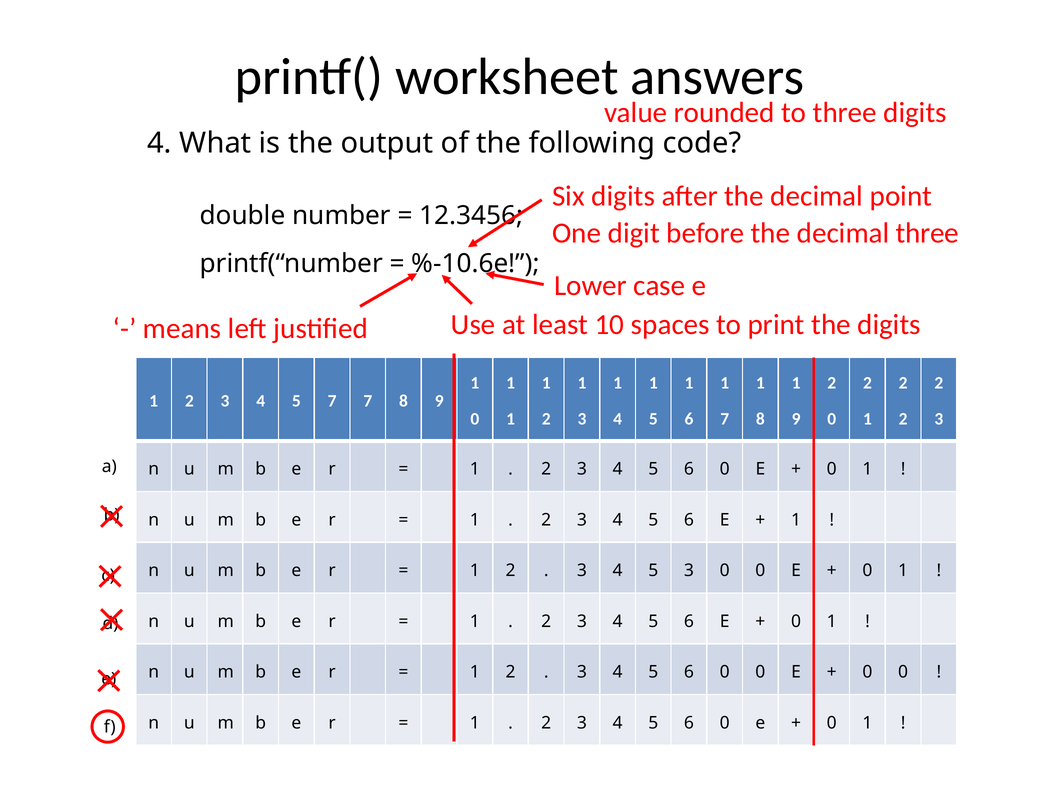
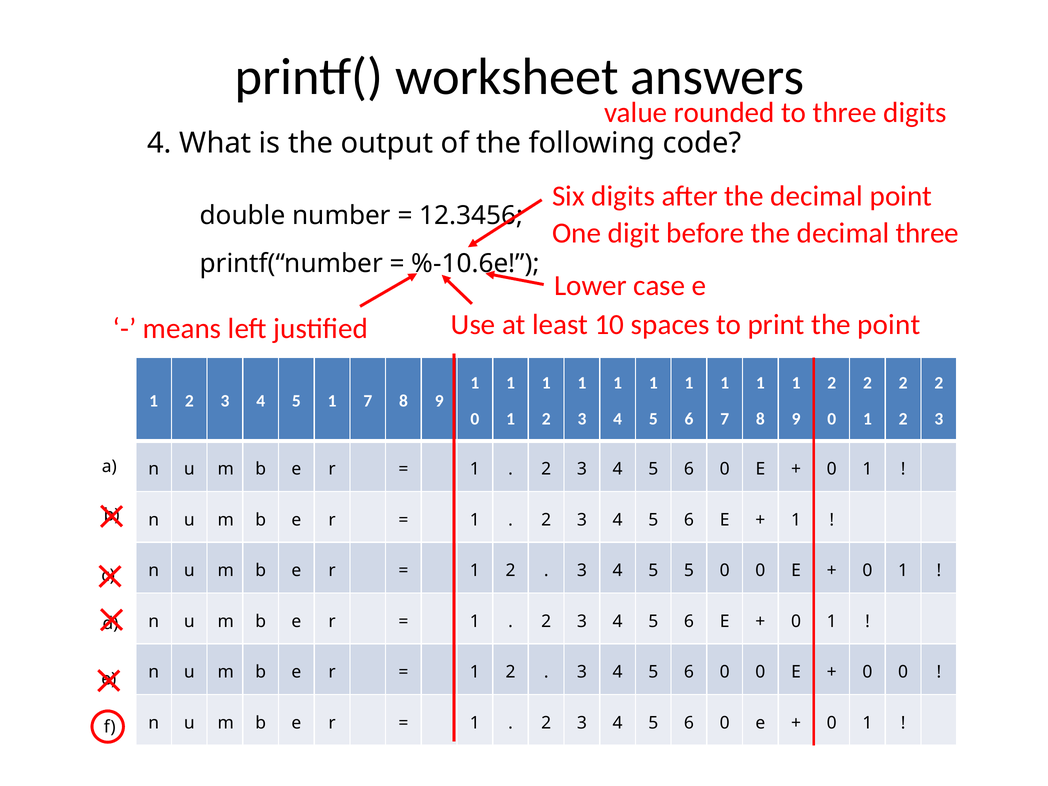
the digits: digits -> point
4 5 7: 7 -> 1
5 3: 3 -> 5
